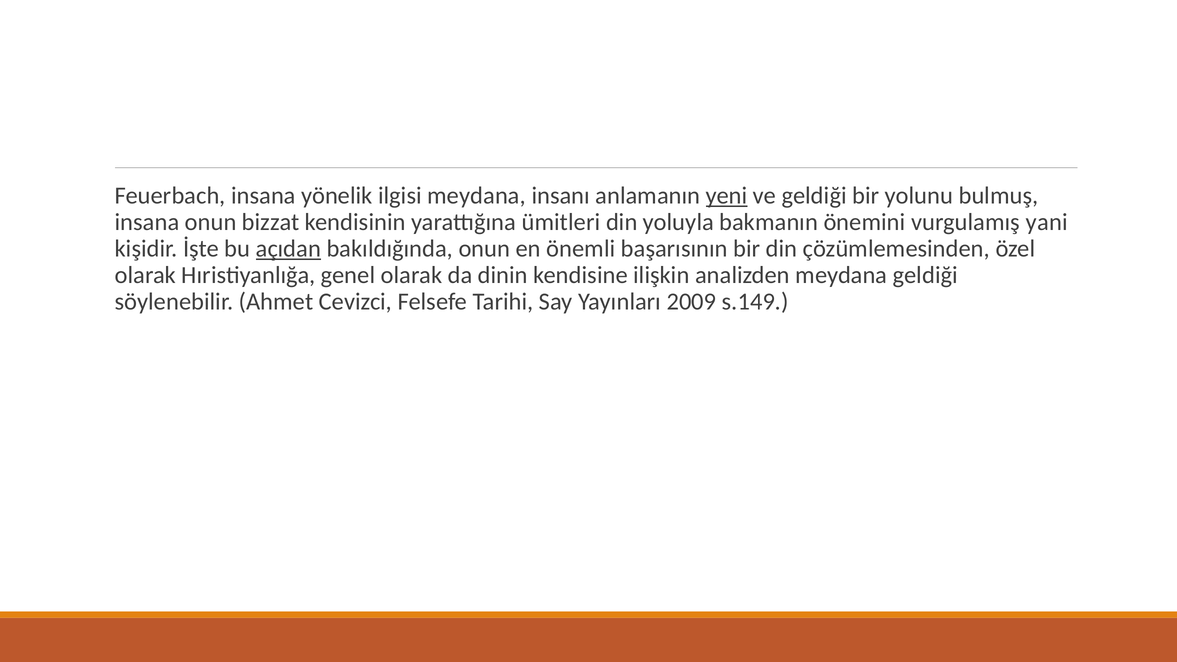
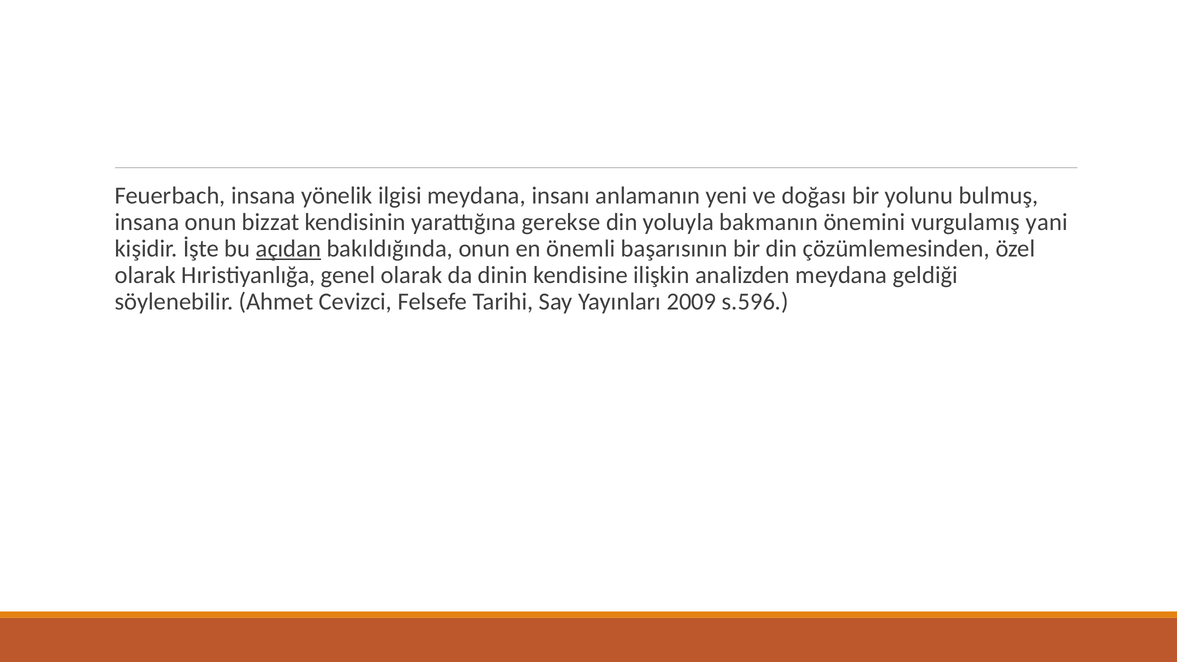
yeni underline: present -> none
ve geldiği: geldiği -> doğası
ümitleri: ümitleri -> gerekse
s.149: s.149 -> s.596
